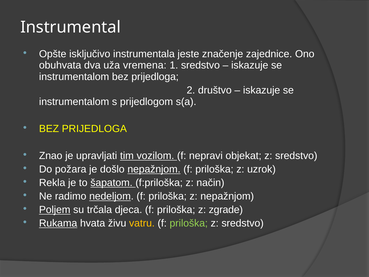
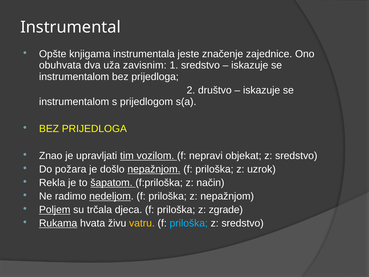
isključivo: isključivo -> knjigama
vremena: vremena -> zavisnim
priloška at (189, 223) colour: light green -> light blue
